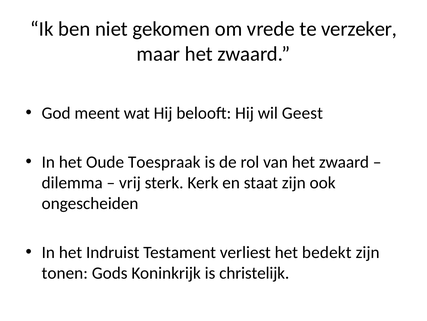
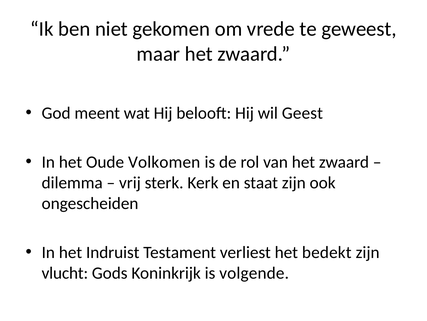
verzeker: verzeker -> geweest
Toespraak: Toespraak -> Volkomen
tonen: tonen -> vlucht
christelijk: christelijk -> volgende
